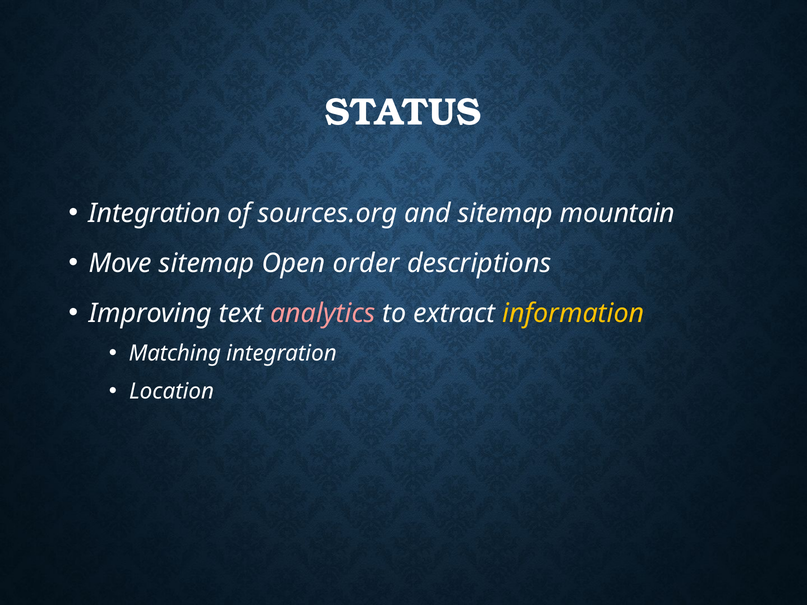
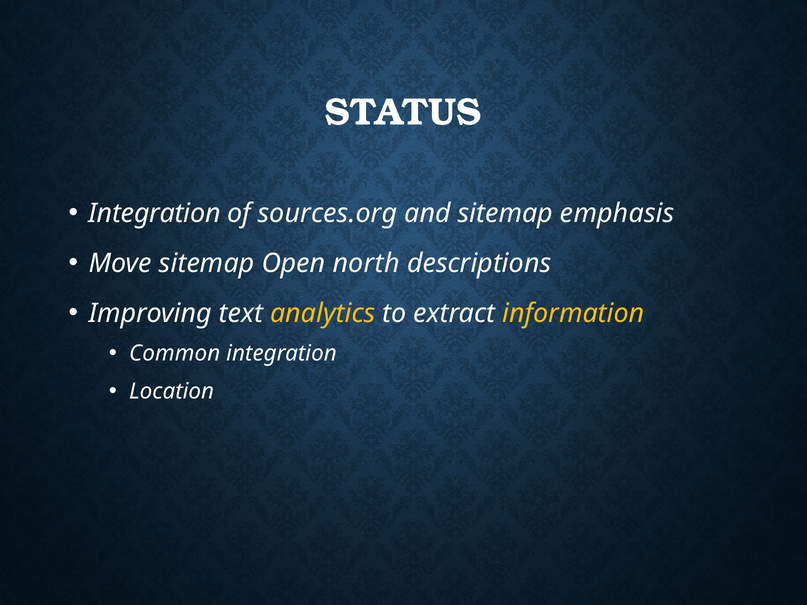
mountain: mountain -> emphasis
order: order -> north
analytics colour: pink -> yellow
Matching: Matching -> Common
